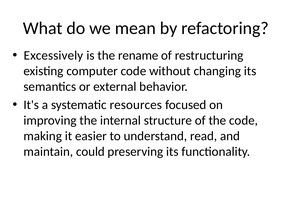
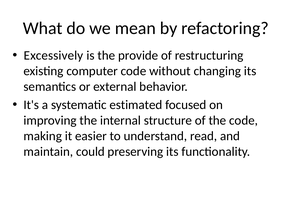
rename: rename -> provide
resources: resources -> estimated
